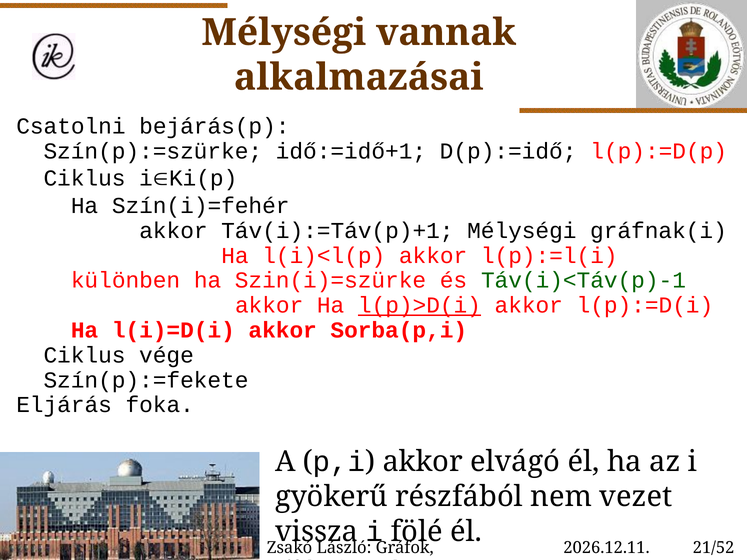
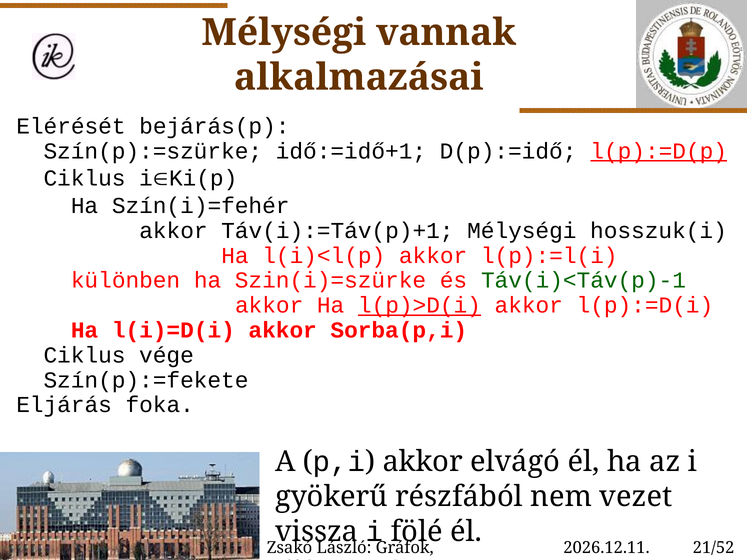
Csatolni: Csatolni -> Elérését
l(p):=D(p underline: none -> present
gráfnak(i: gráfnak(i -> hosszuk(i
